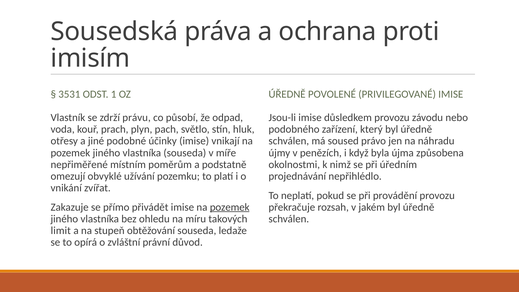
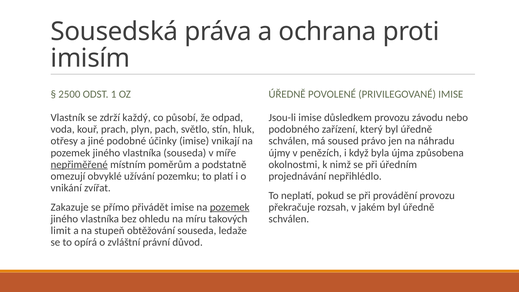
3531: 3531 -> 2500
právu: právu -> každý
nepřiměřené underline: none -> present
